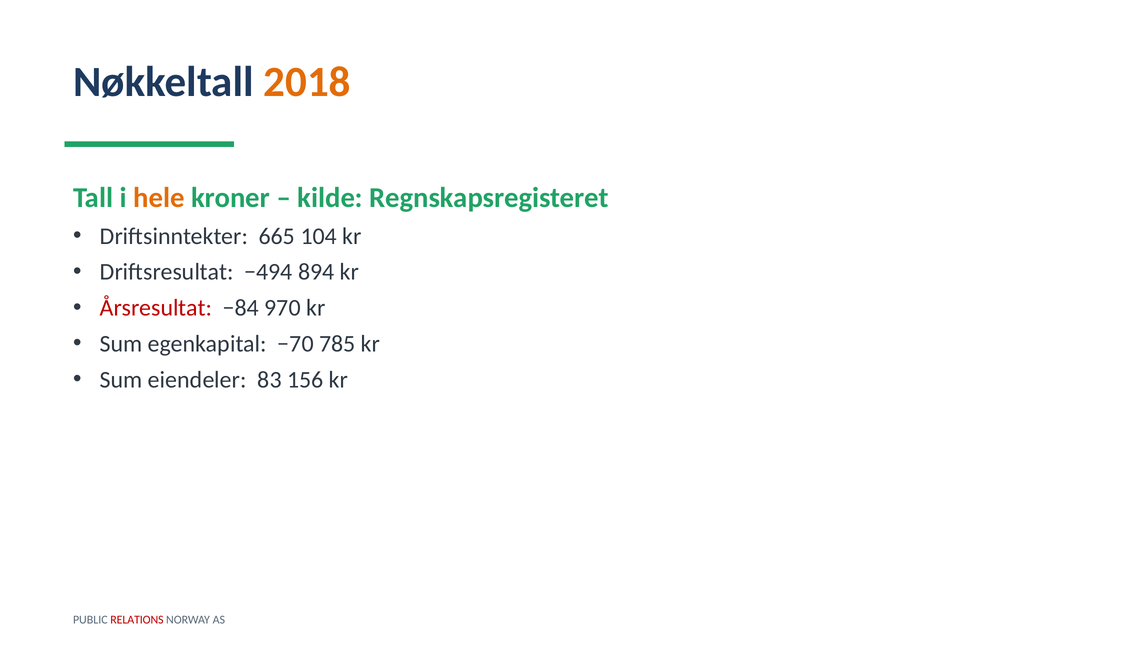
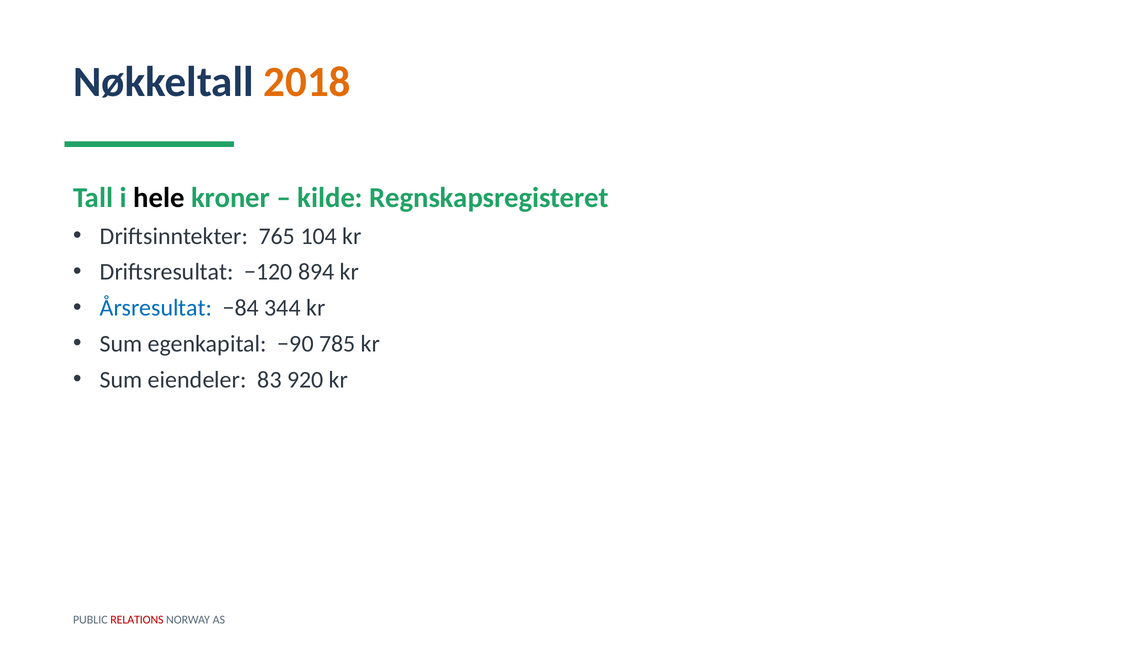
hele colour: orange -> black
665: 665 -> 765
−494: −494 -> −120
Årsresultat colour: red -> blue
970: 970 -> 344
−70: −70 -> −90
156: 156 -> 920
